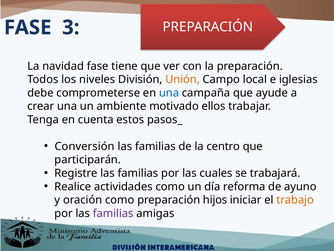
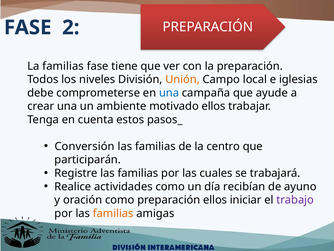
3: 3 -> 2
La navidad: navidad -> familias
reforma: reforma -> recibían
preparación hijos: hijos -> ellos
trabajo colour: orange -> purple
familias at (113, 213) colour: purple -> orange
